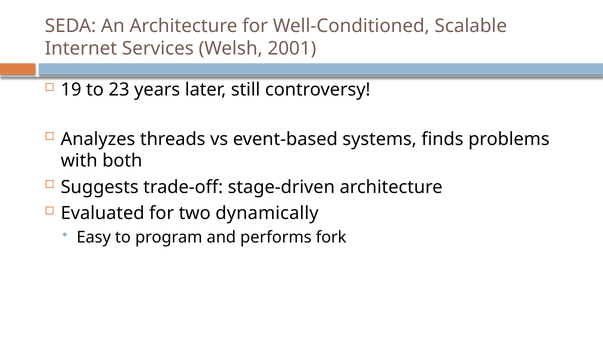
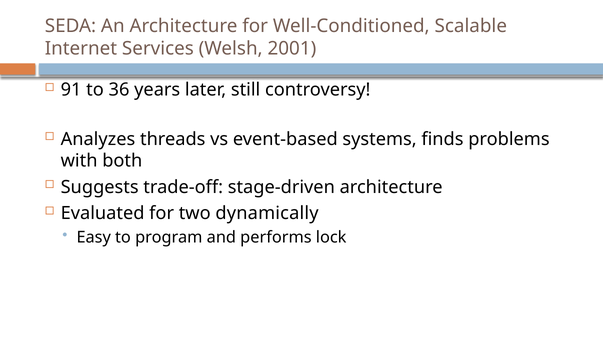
19: 19 -> 91
23: 23 -> 36
fork: fork -> lock
